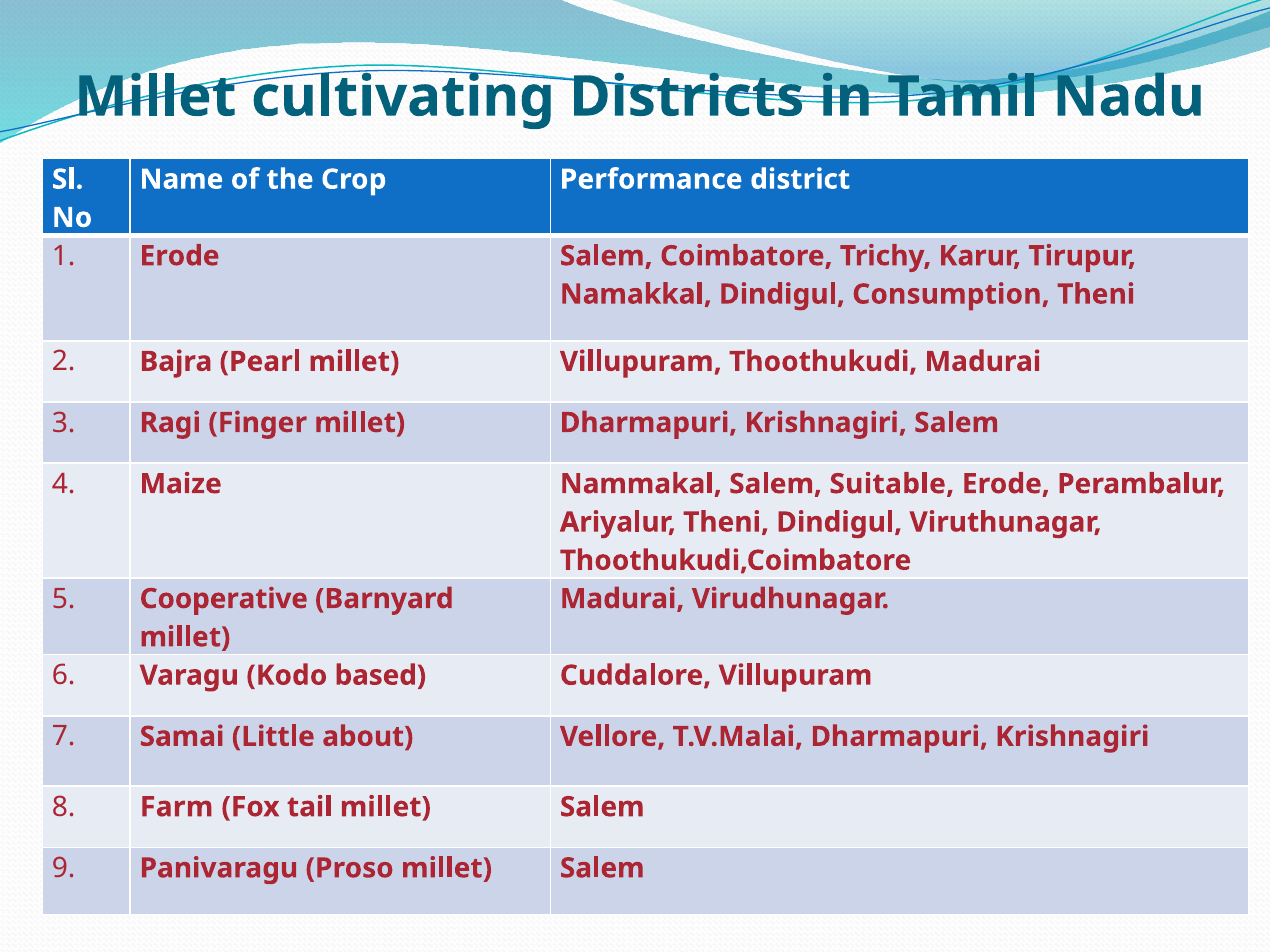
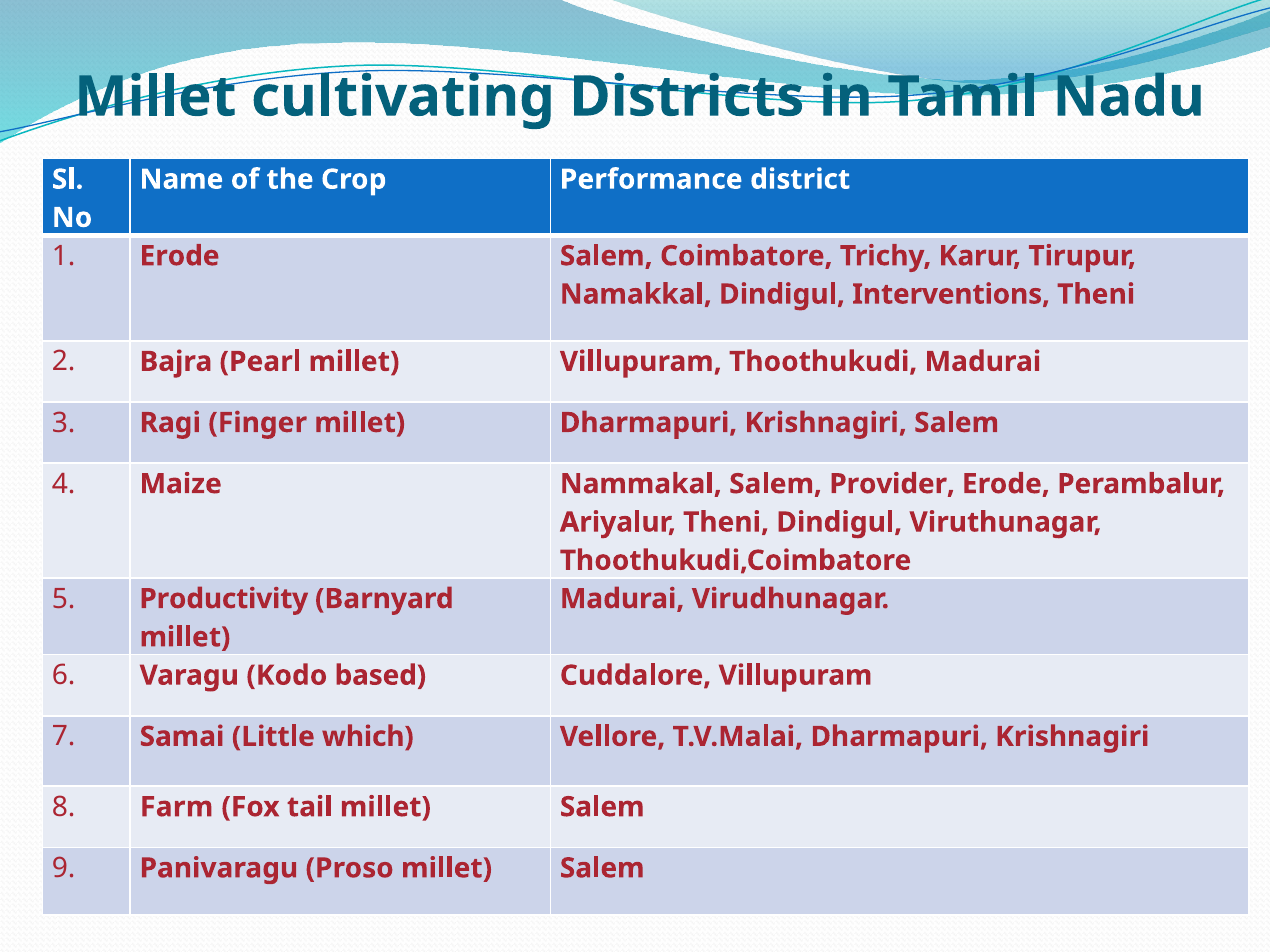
Consumption: Consumption -> Interventions
Suitable: Suitable -> Provider
Cooperative: Cooperative -> Productivity
about: about -> which
